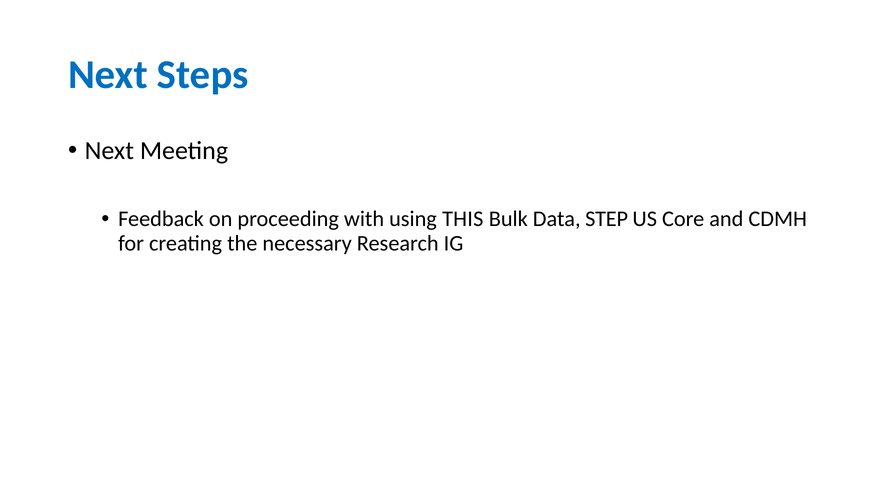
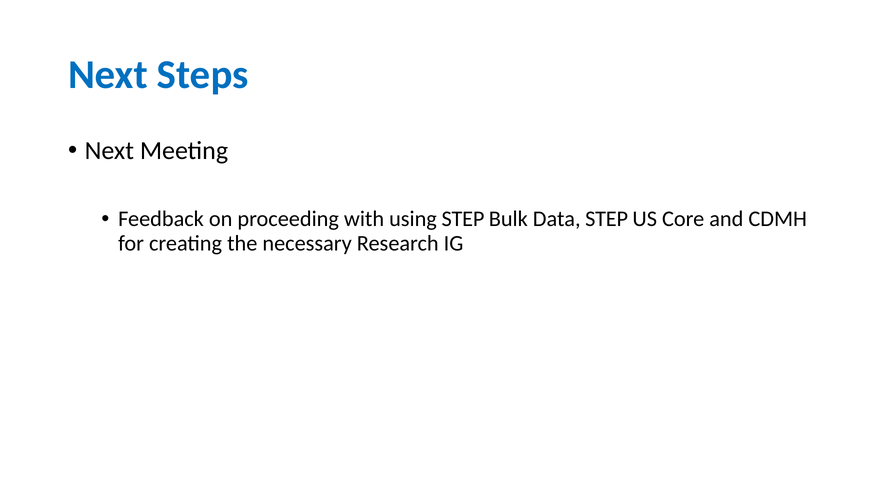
using THIS: THIS -> STEP
